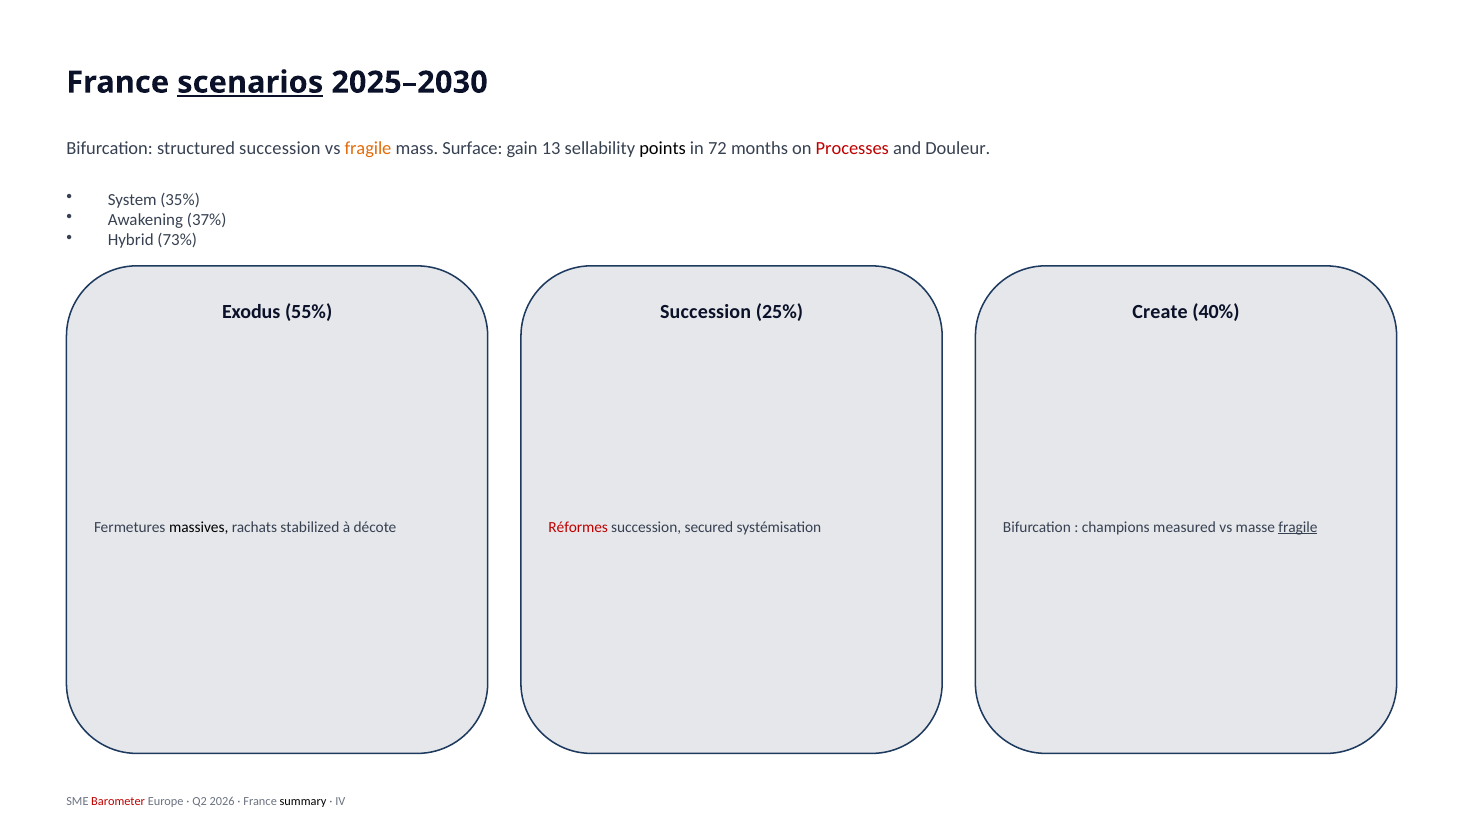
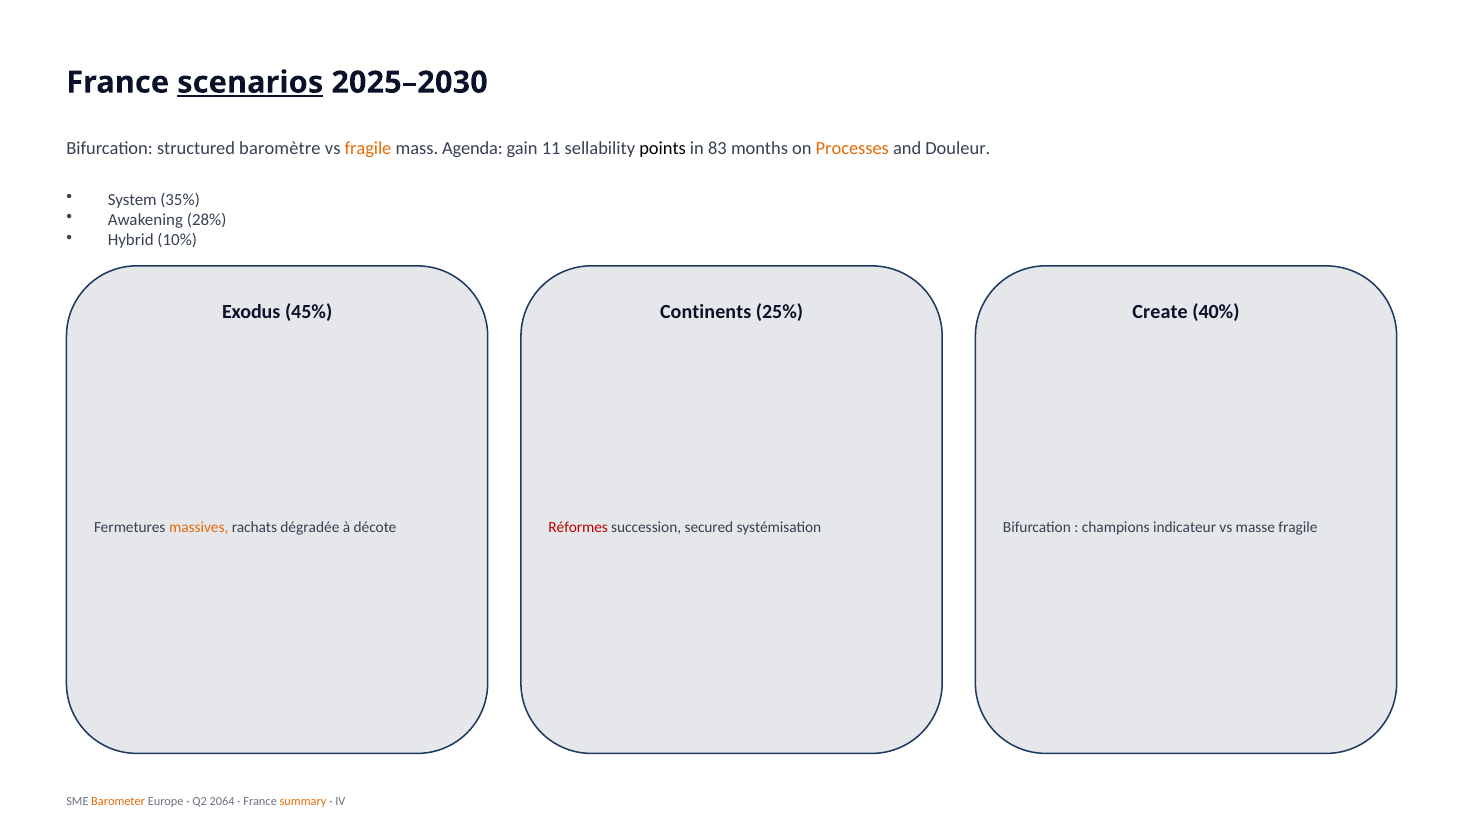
structured succession: succession -> baromètre
Surface: Surface -> Agenda
13: 13 -> 11
72: 72 -> 83
Processes colour: red -> orange
37%: 37% -> 28%
73%: 73% -> 10%
55%: 55% -> 45%
Succession at (706, 312): Succession -> Continents
massives colour: black -> orange
stabilized: stabilized -> dégradée
measured: measured -> indicateur
fragile at (1298, 528) underline: present -> none
Barometer colour: red -> orange
2026: 2026 -> 2064
summary colour: black -> orange
